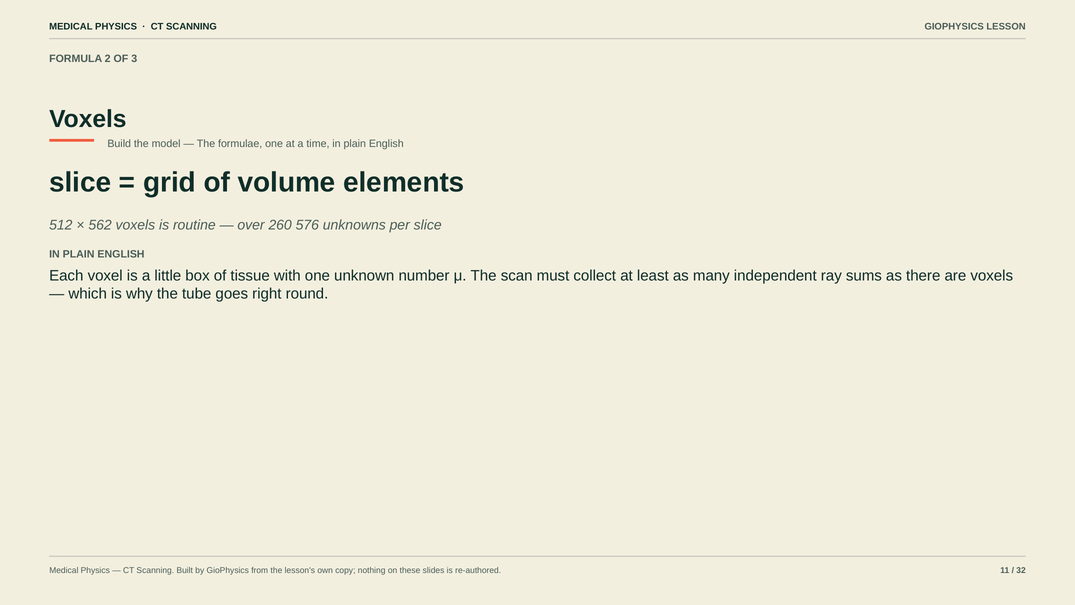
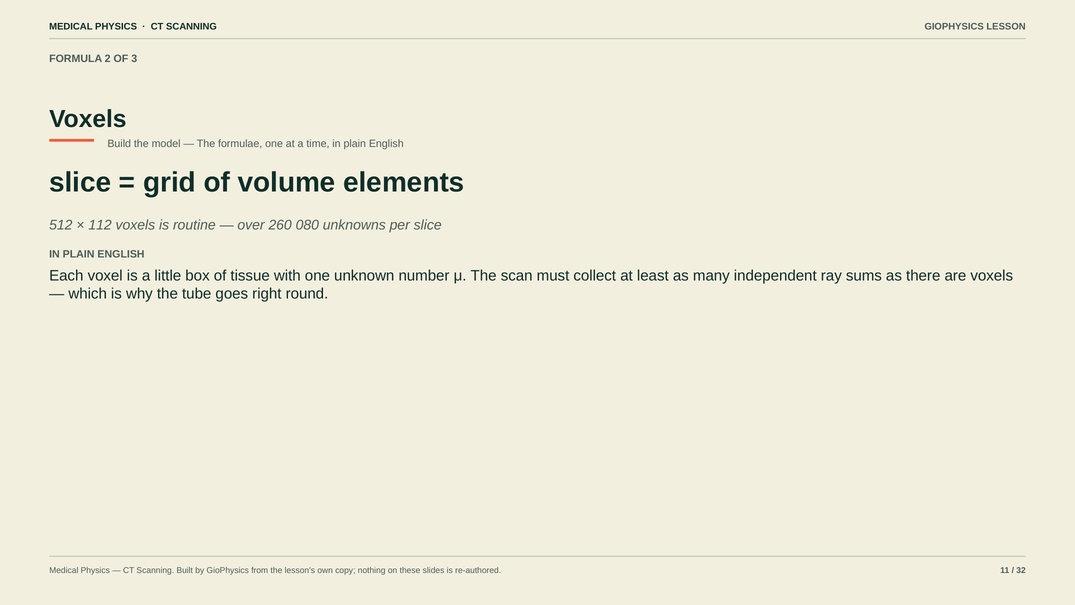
562: 562 -> 112
576: 576 -> 080
